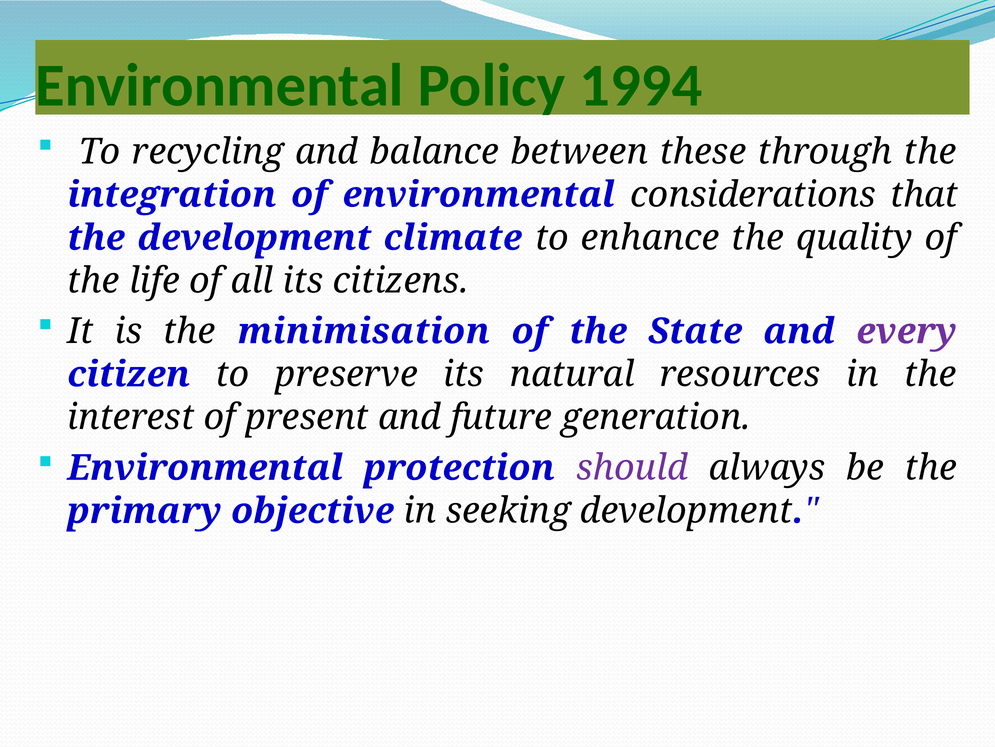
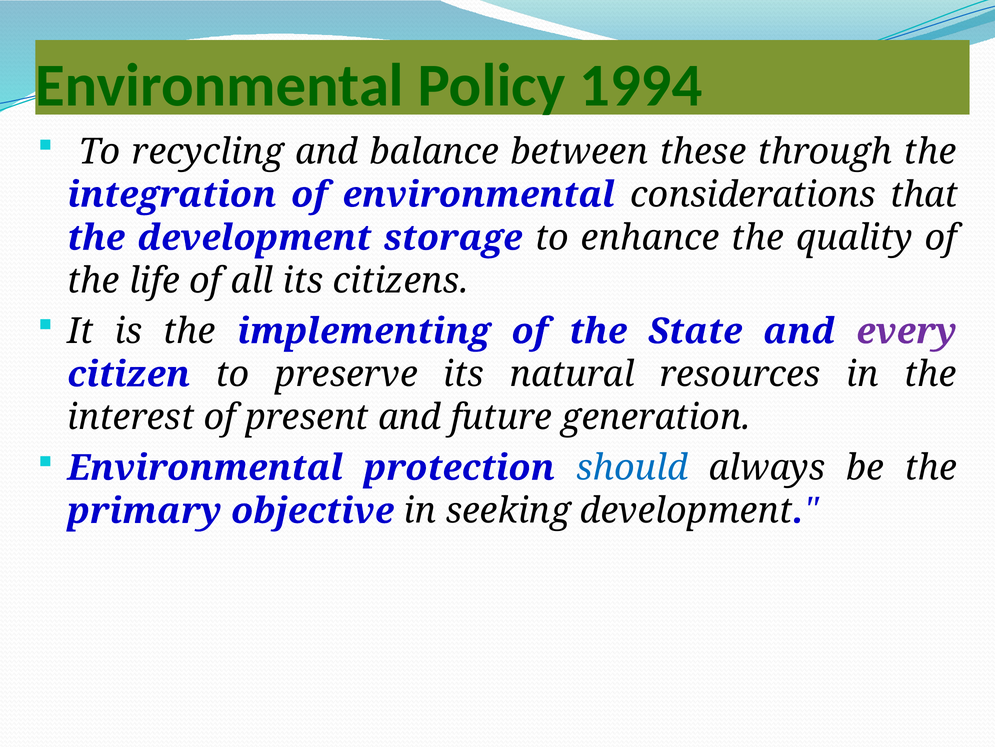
climate: climate -> storage
minimisation: minimisation -> implementing
should colour: purple -> blue
